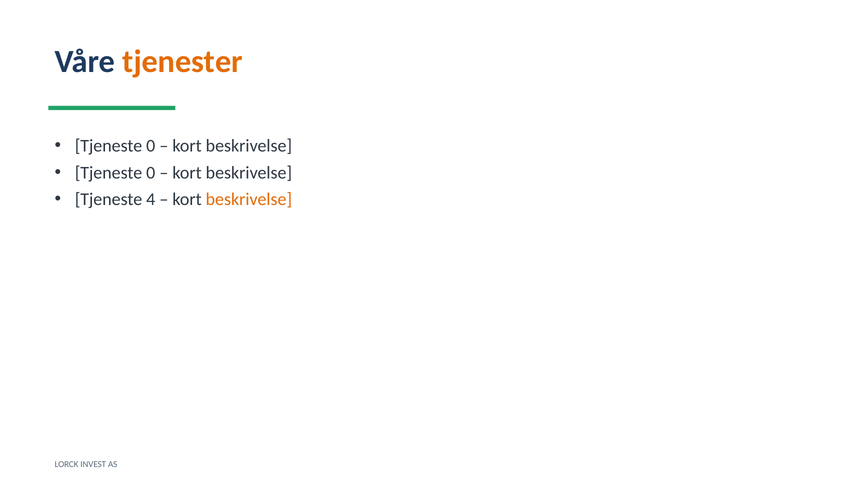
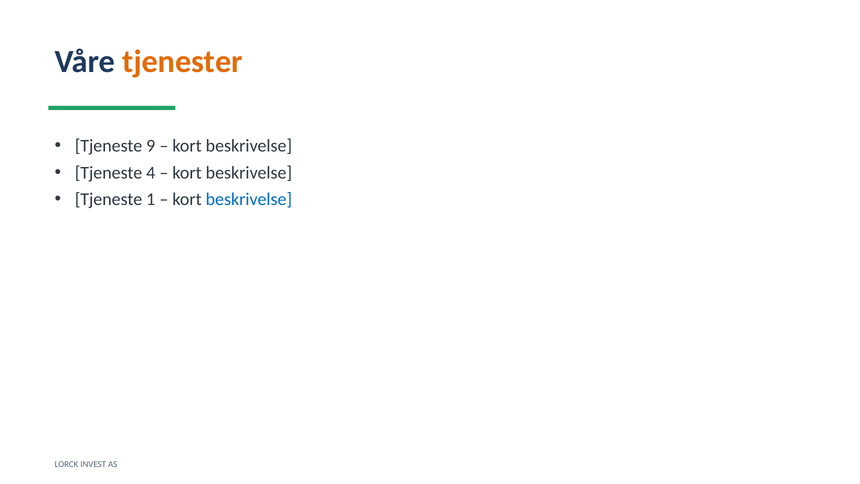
0 at (151, 146): 0 -> 9
0 at (151, 173): 0 -> 4
4: 4 -> 1
beskrivelse at (249, 199) colour: orange -> blue
